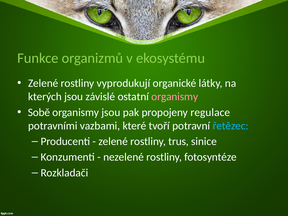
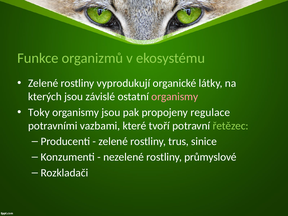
Sobě: Sobě -> Toky
řetězec colour: light blue -> light green
fotosyntéze: fotosyntéze -> průmyslové
